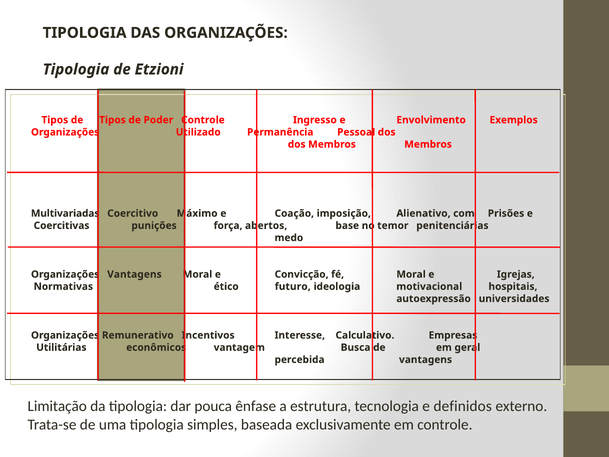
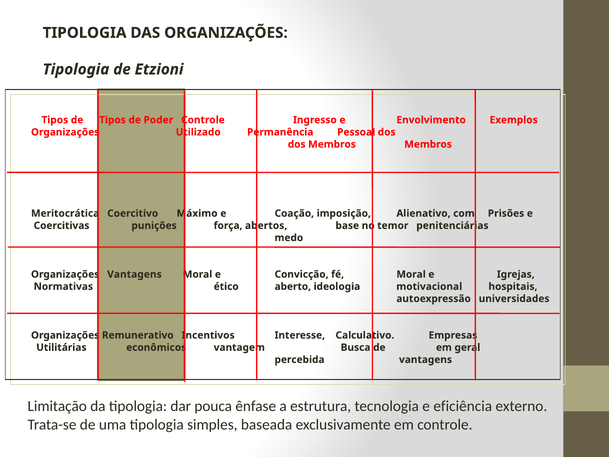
Multivariadas: Multivariadas -> Meritocrática
futuro: futuro -> aberto
definidos: definidos -> eficiência
